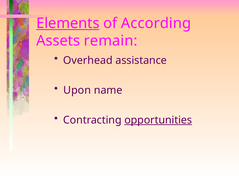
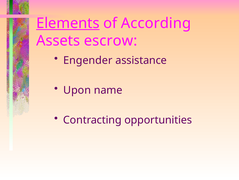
remain: remain -> escrow
Overhead: Overhead -> Engender
opportunities underline: present -> none
